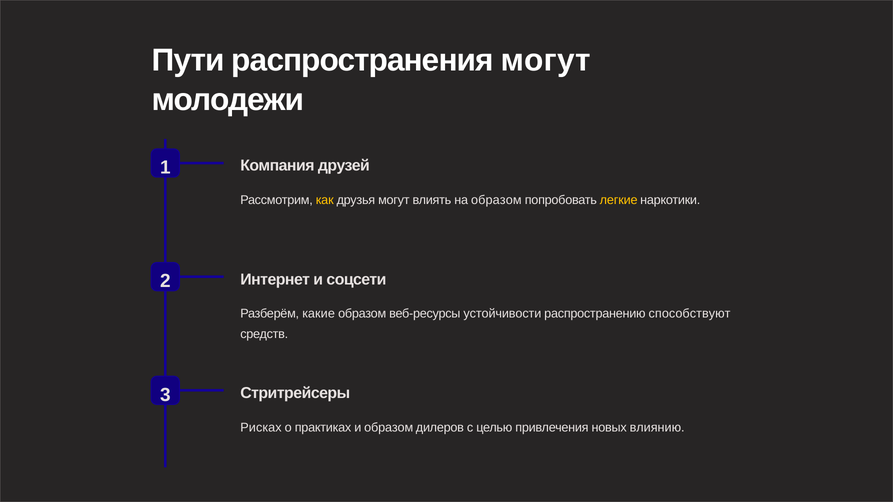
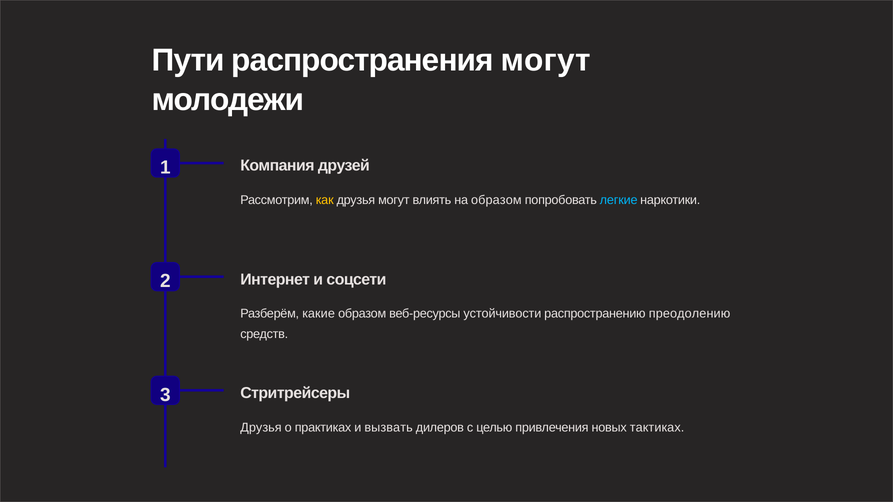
легкие colour: yellow -> light blue
способствуют: способствуют -> преодолению
Рисках at (261, 428): Рисках -> Друзья
и образом: образом -> вызвать
влиянию: влиянию -> тактиках
